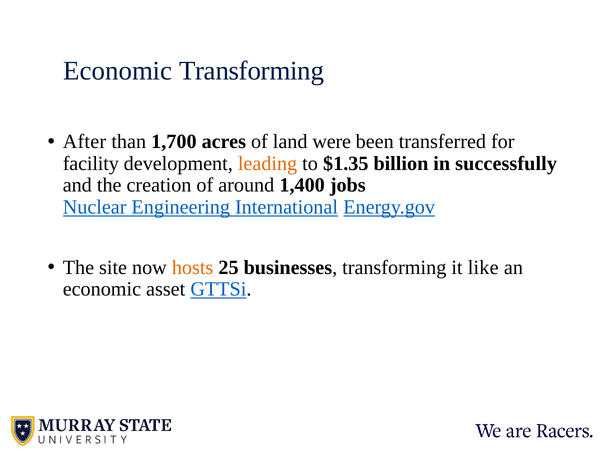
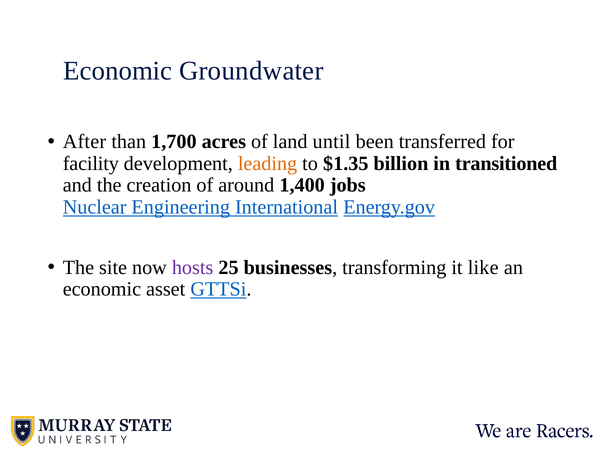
Economic Transforming: Transforming -> Groundwater
were: were -> until
successfully: successfully -> transitioned
hosts colour: orange -> purple
